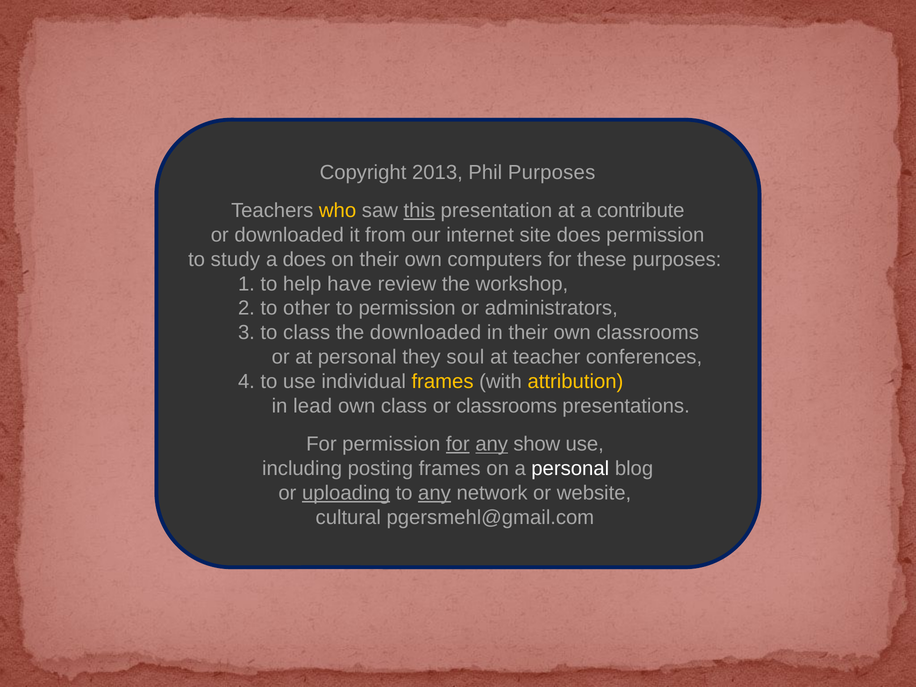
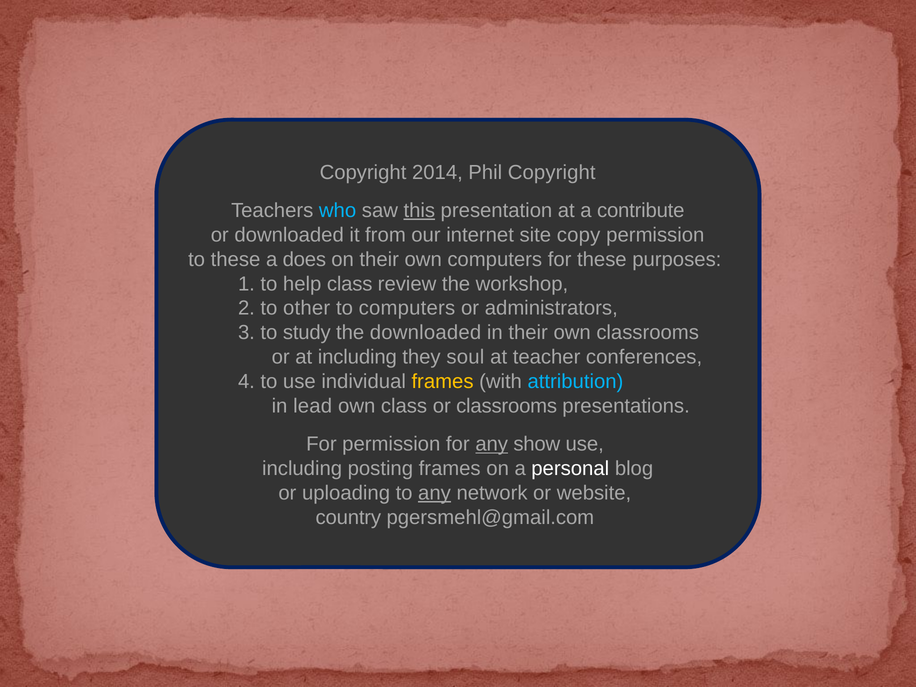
2013: 2013 -> 2014
Phil Purposes: Purposes -> Copyright
who colour: yellow -> light blue
site does: does -> copy
to study: study -> these
help have: have -> class
to permission: permission -> computers
to class: class -> study
at personal: personal -> including
attribution colour: yellow -> light blue
for at (458, 444) underline: present -> none
uploading underline: present -> none
cultural: cultural -> country
